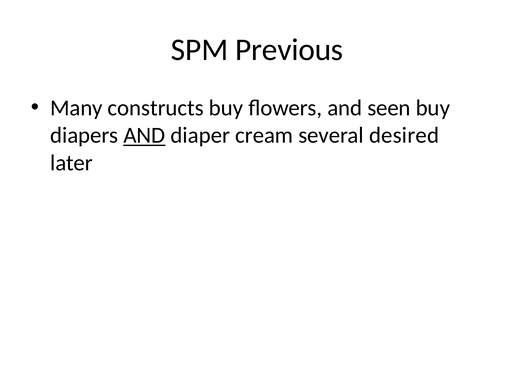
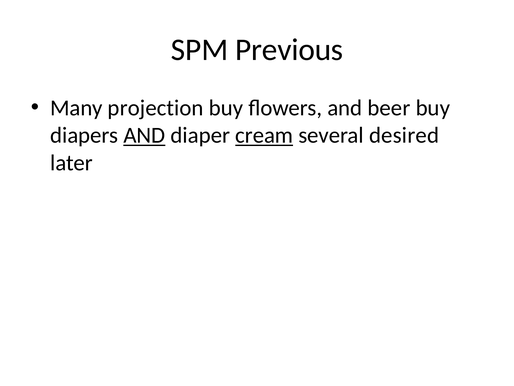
constructs: constructs -> projection
seen: seen -> beer
cream underline: none -> present
